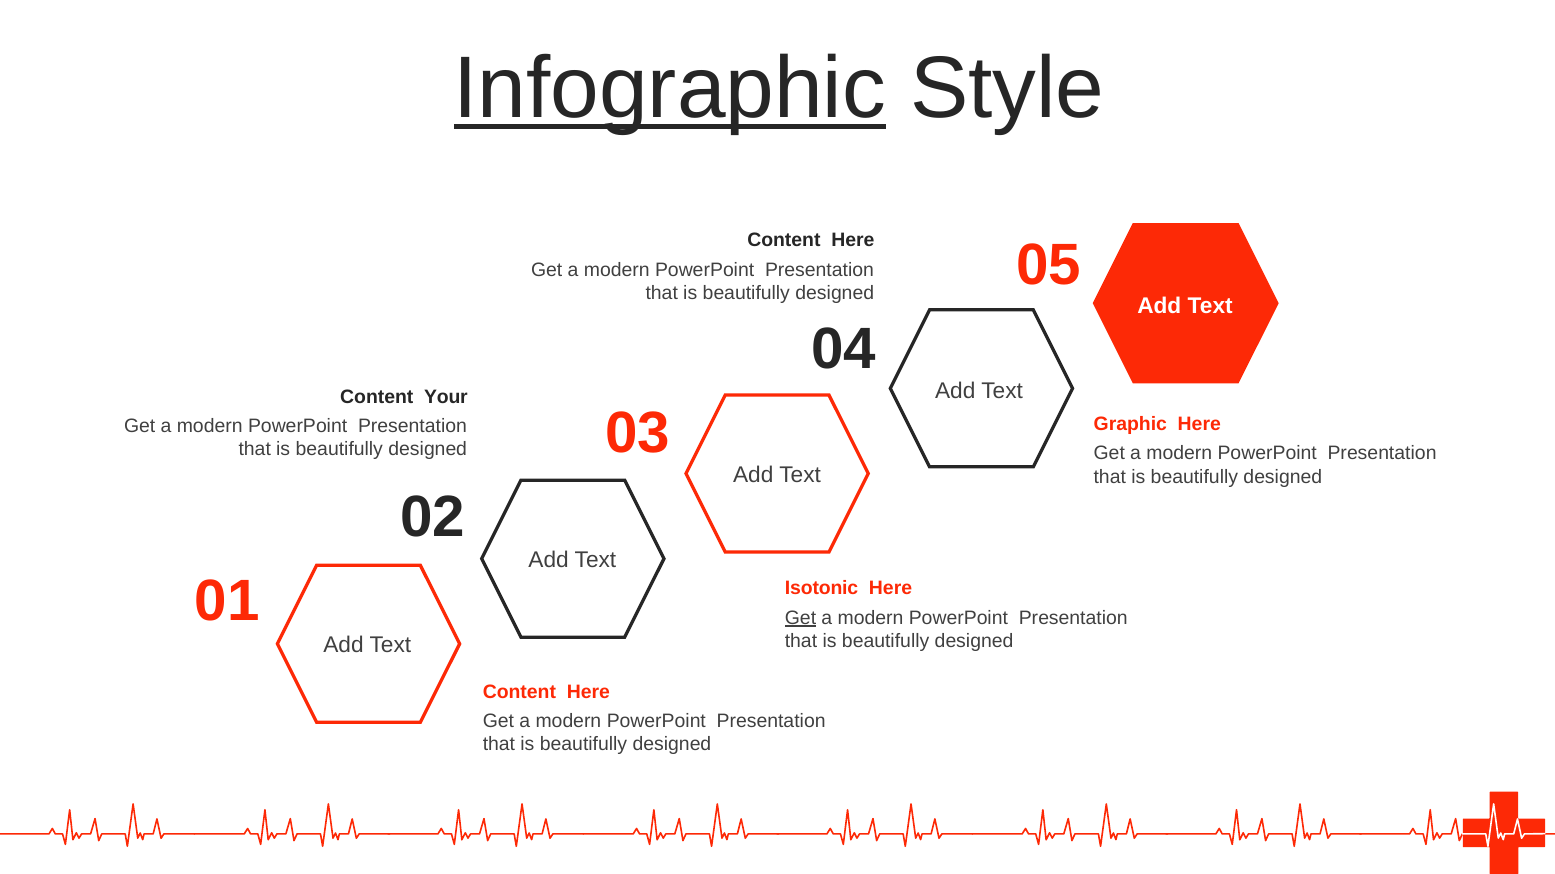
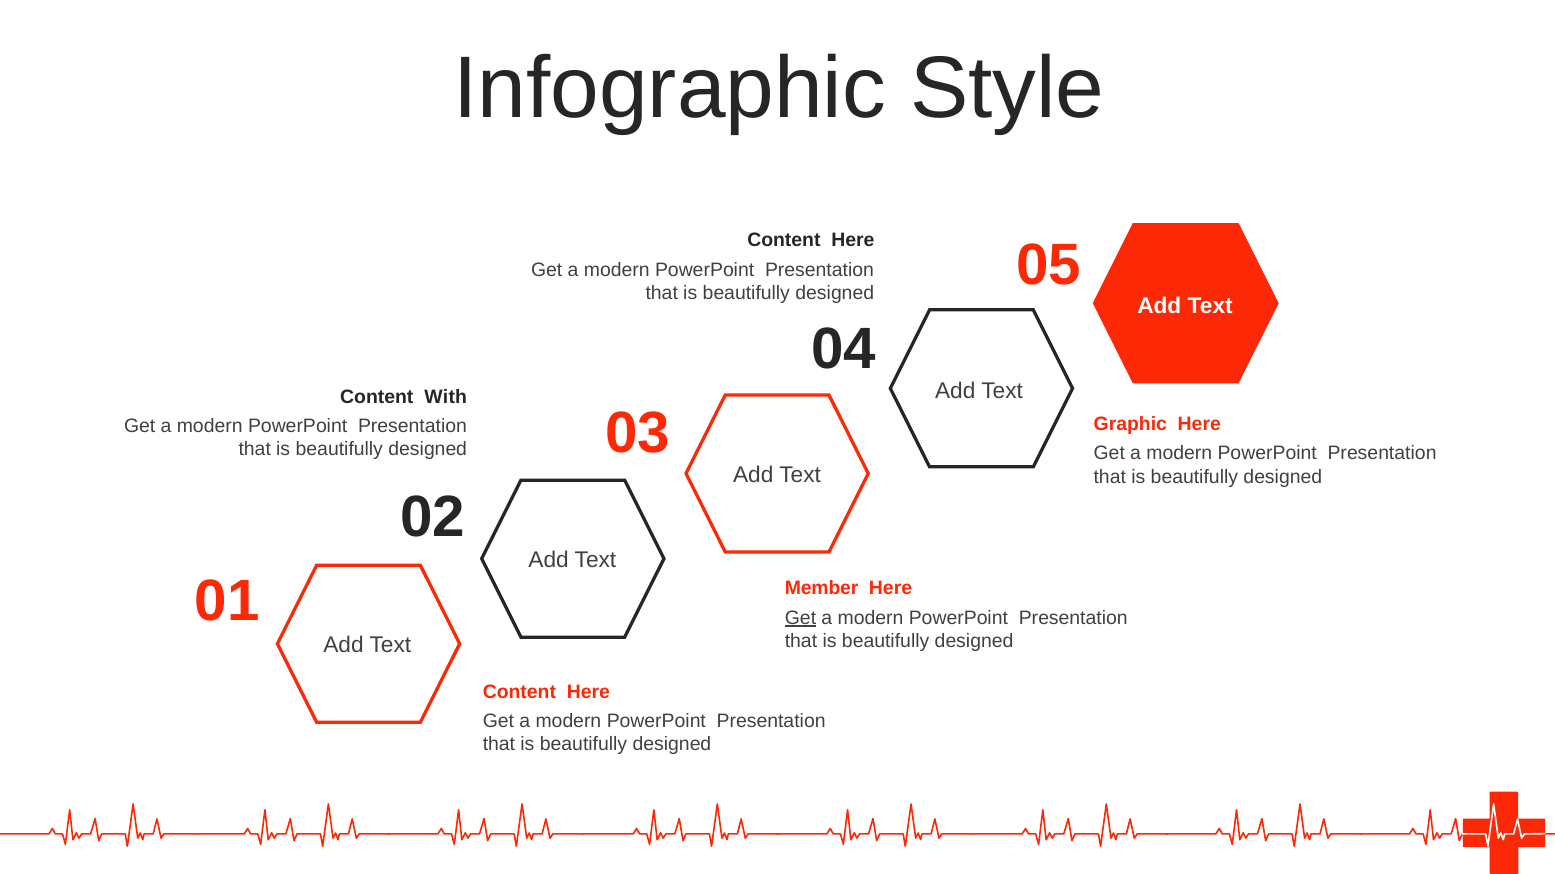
Infographic underline: present -> none
Your: Your -> With
Isotonic: Isotonic -> Member
